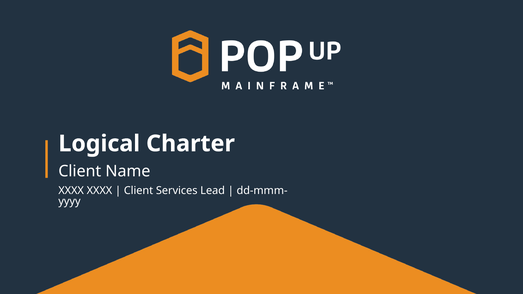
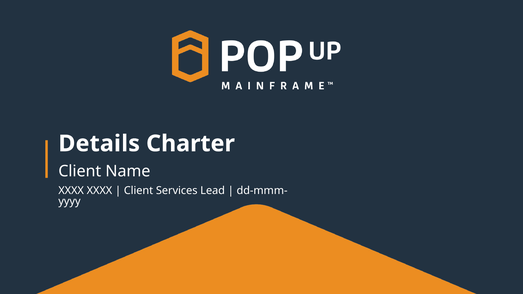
Logical: Logical -> Details
